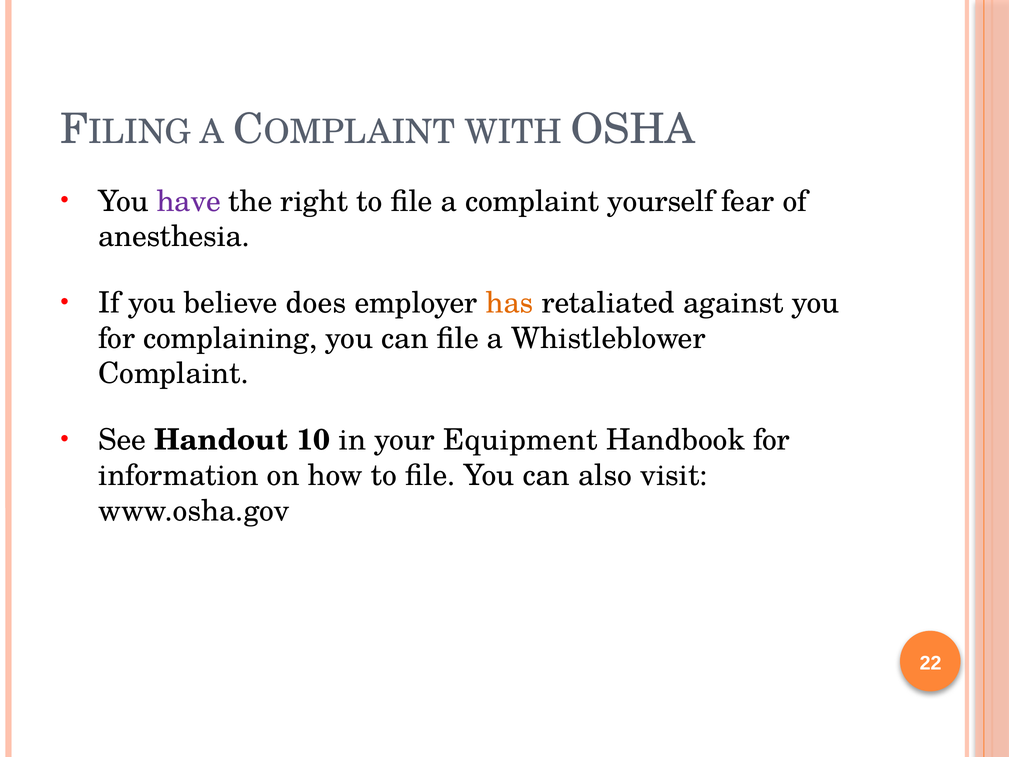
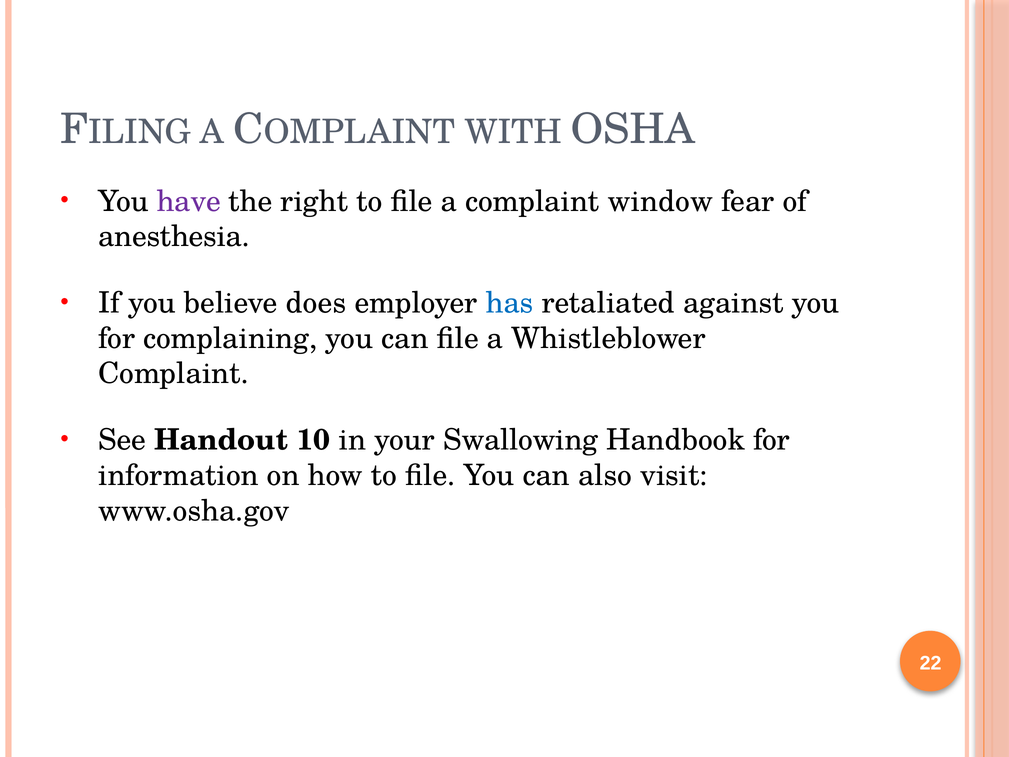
yourself: yourself -> window
has colour: orange -> blue
Equipment: Equipment -> Swallowing
